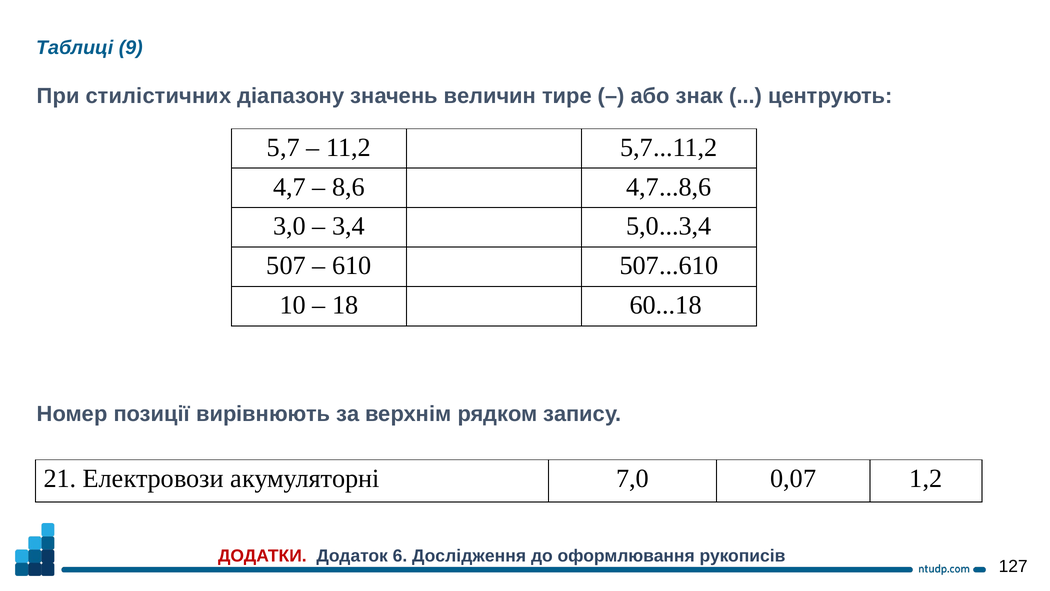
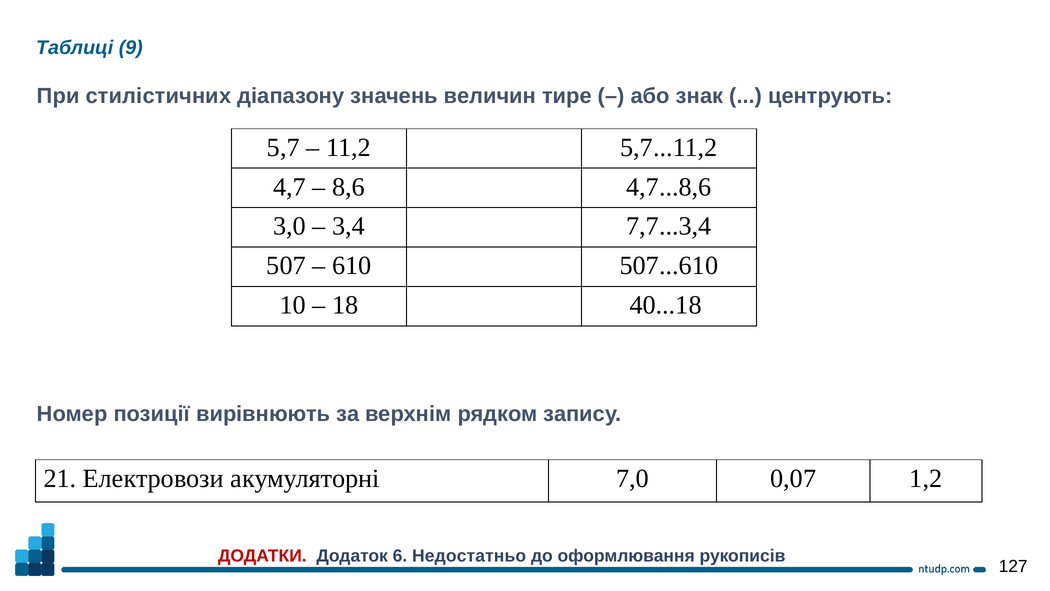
5,0...3,4: 5,0...3,4 -> 7,7...3,4
60...18: 60...18 -> 40...18
Дослідження: Дослідження -> Недостатньо
